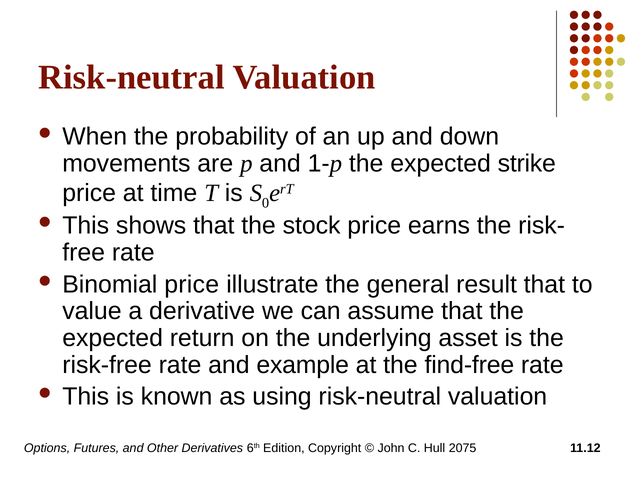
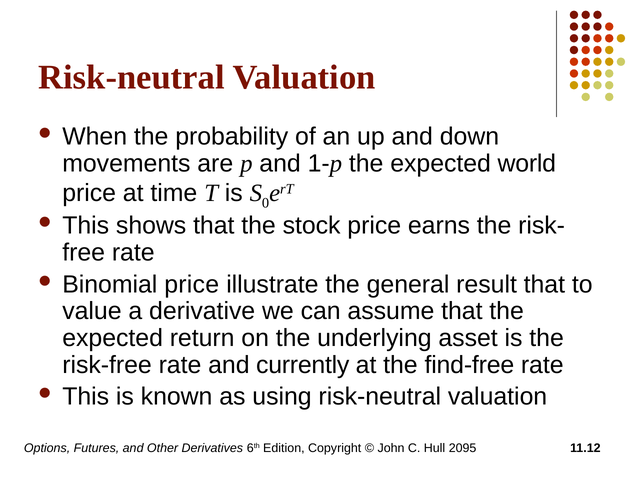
strike: strike -> world
example: example -> currently
2075: 2075 -> 2095
